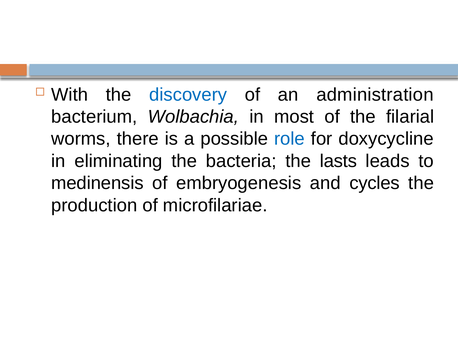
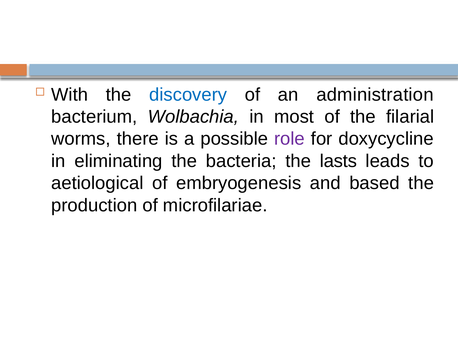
role colour: blue -> purple
medinensis: medinensis -> aetiological
cycles: cycles -> based
